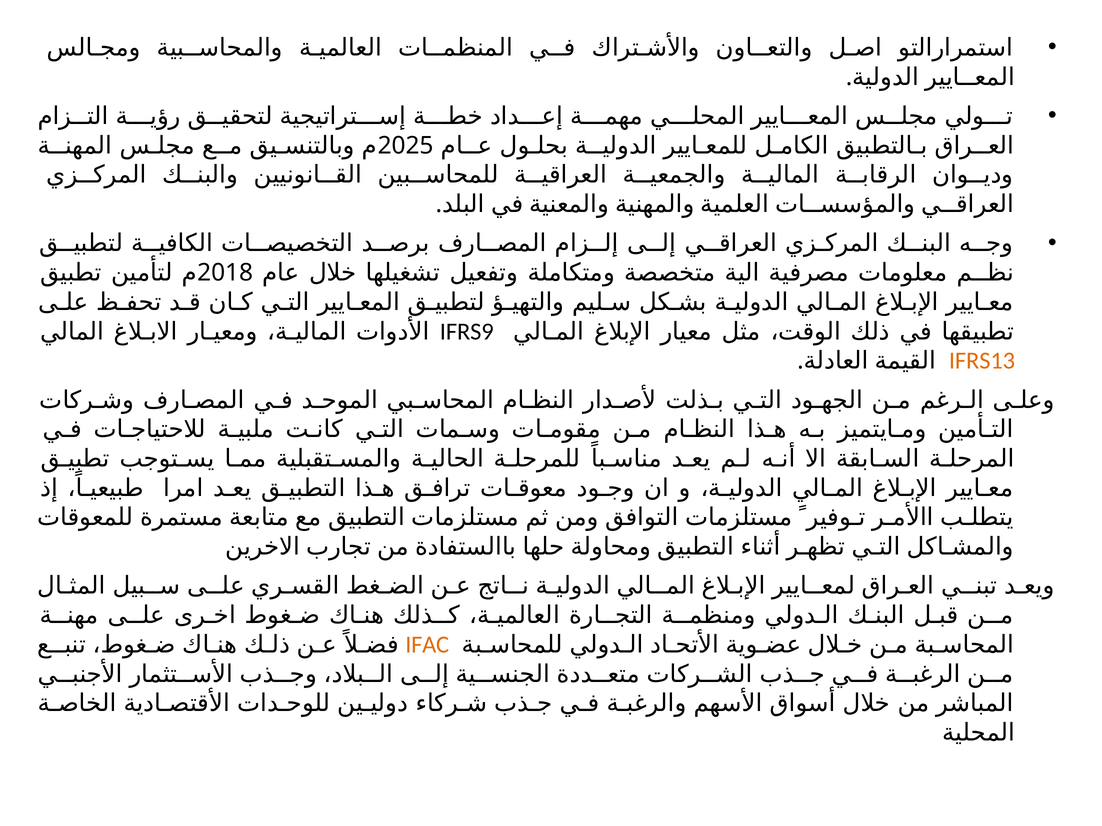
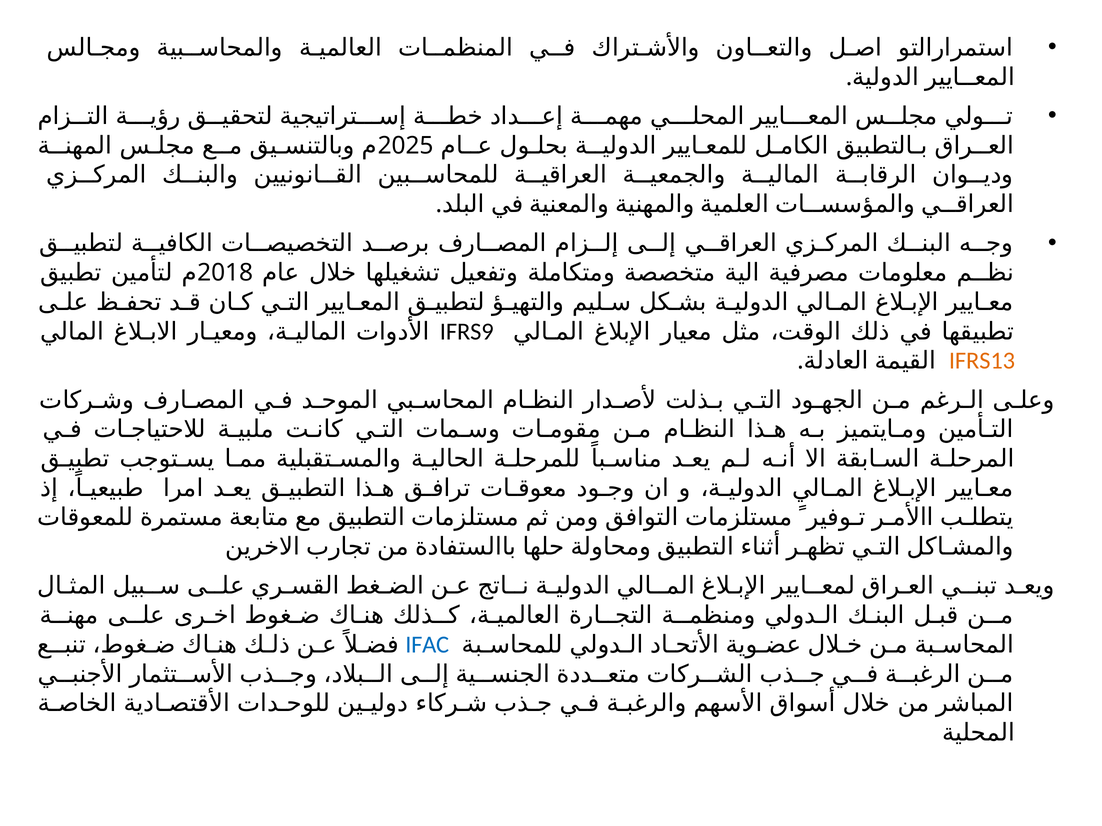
IFAC colour: orange -> blue
